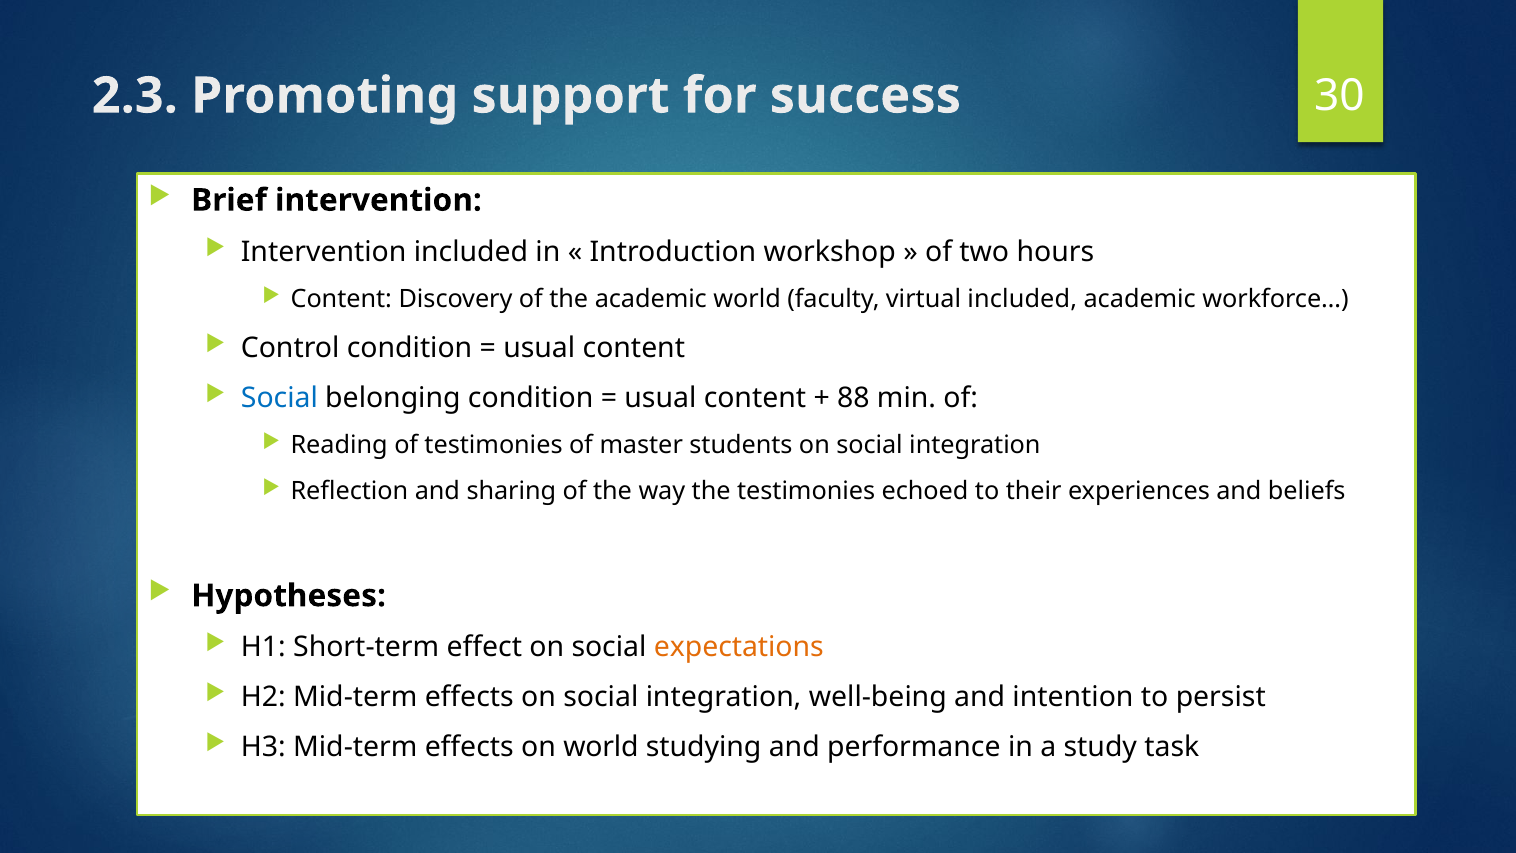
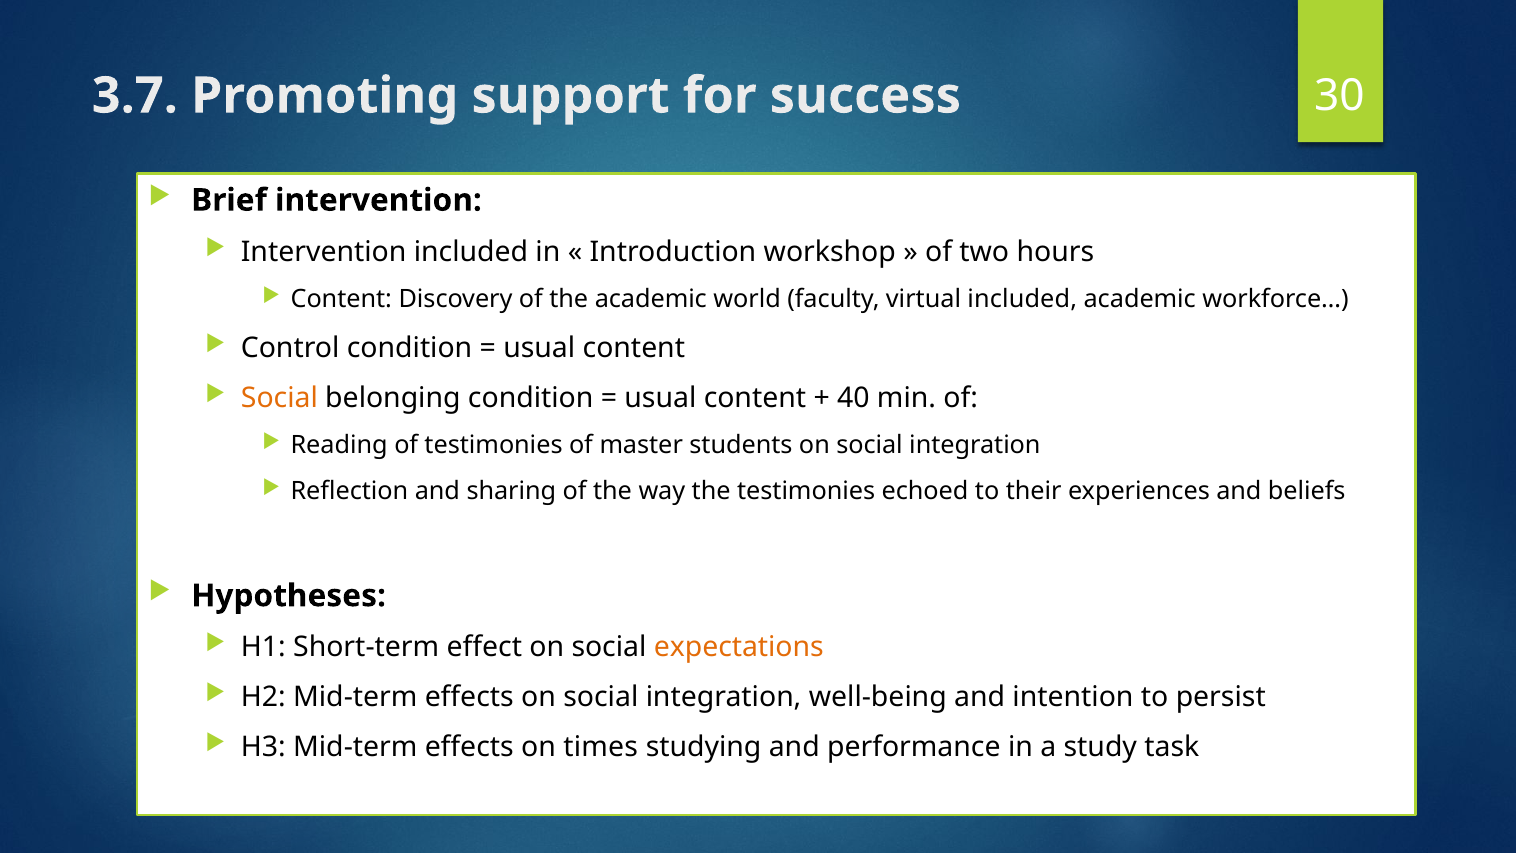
2.3: 2.3 -> 3.7
Social at (279, 398) colour: blue -> orange
88: 88 -> 40
on world: world -> times
